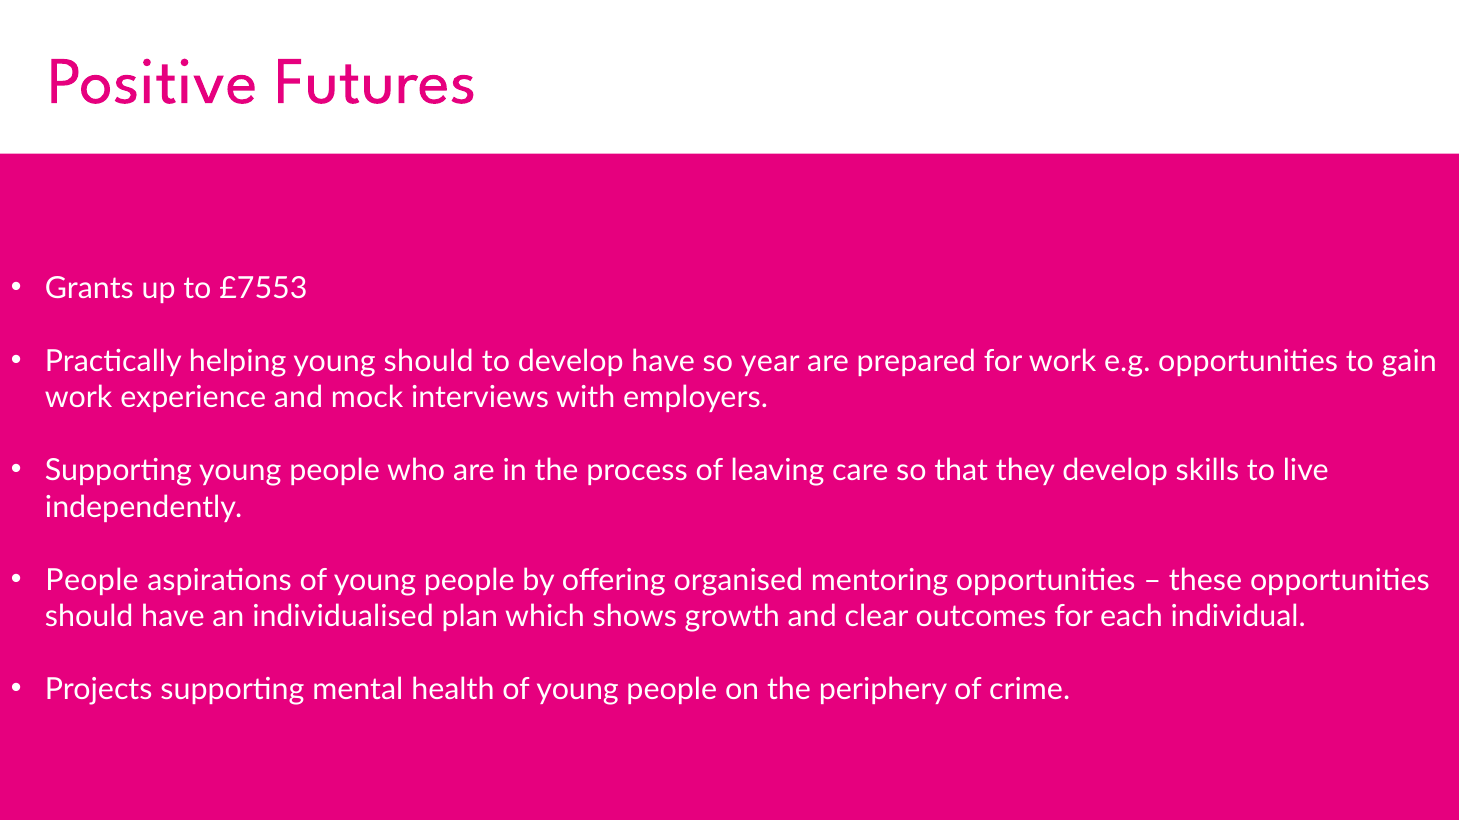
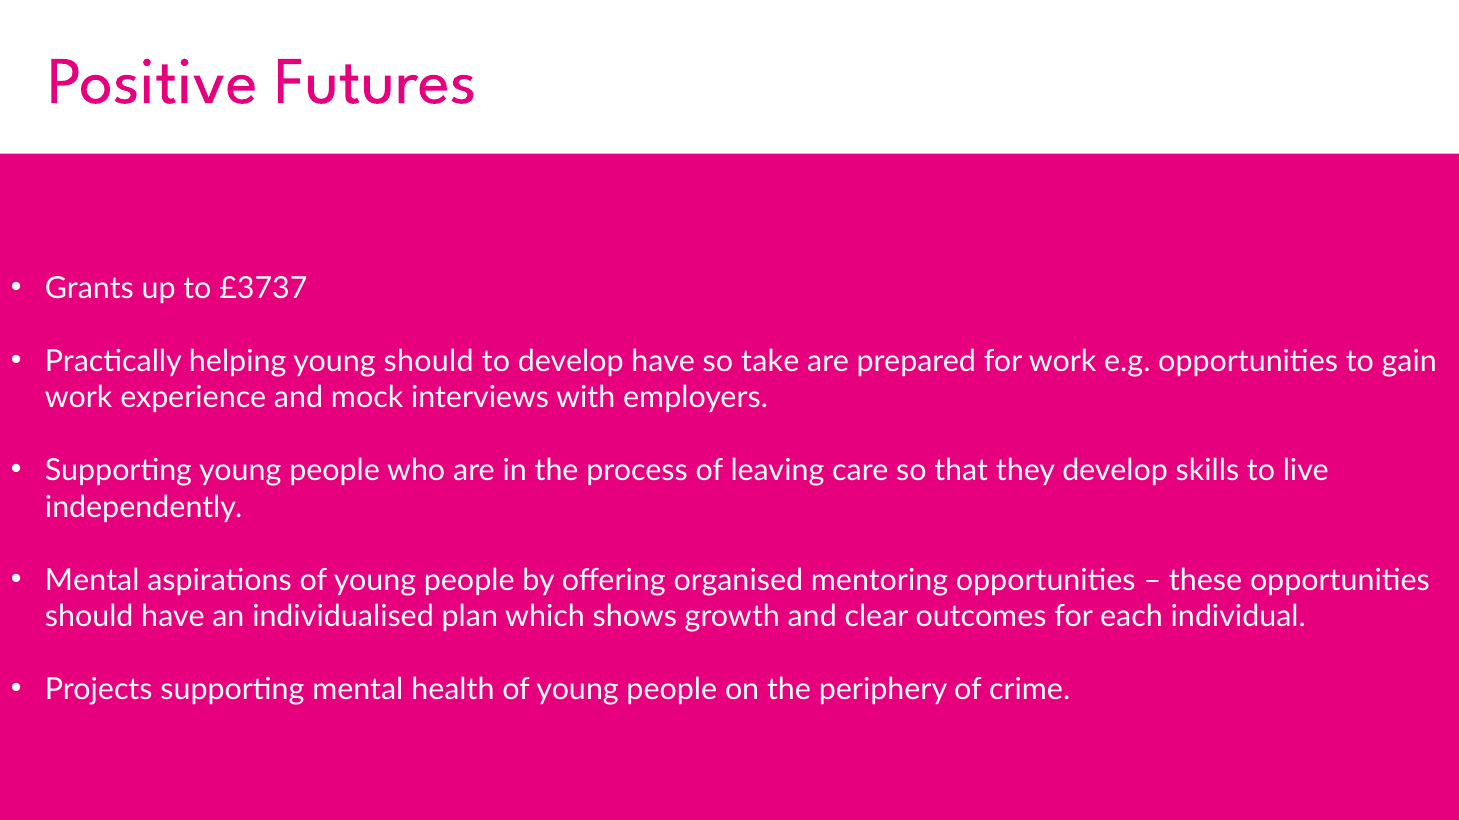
£7553: £7553 -> £3737
year: year -> take
People at (92, 581): People -> Mental
